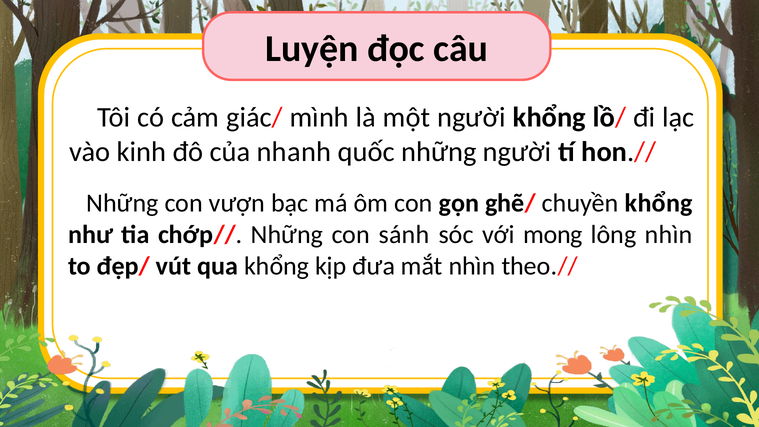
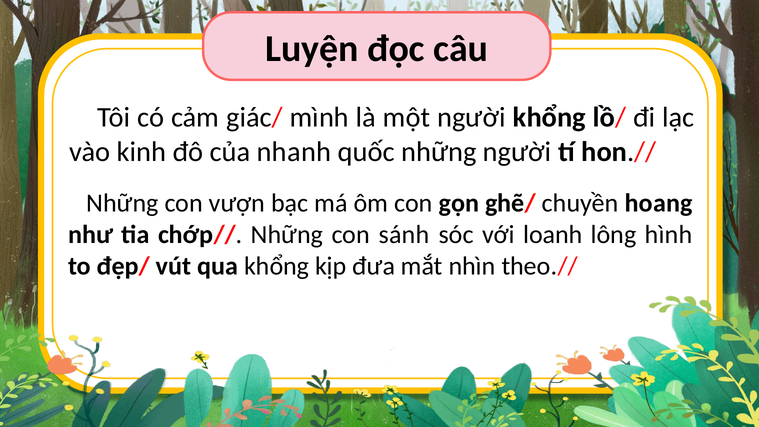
chuyền khổng: khổng -> hoang
mong: mong -> loanh
lông nhìn: nhìn -> hình
